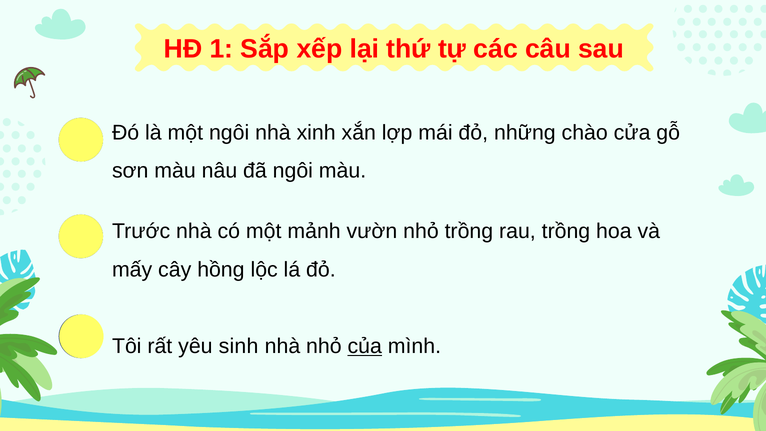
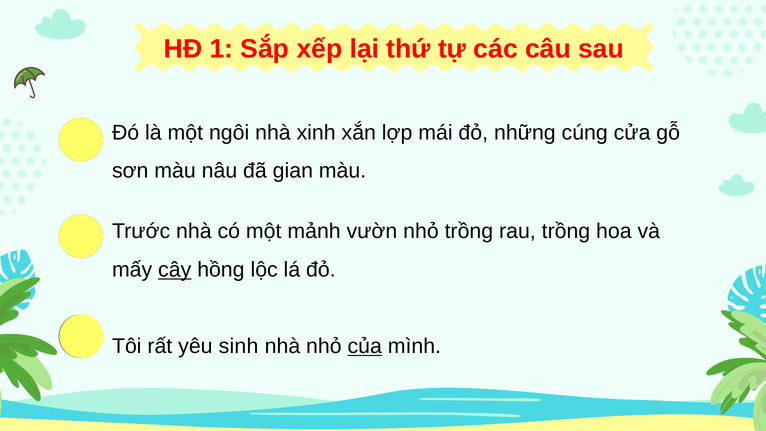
chào: chào -> cúng
đã ngôi: ngôi -> gian
cây underline: none -> present
